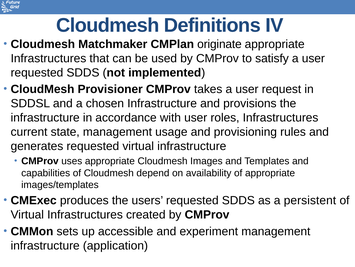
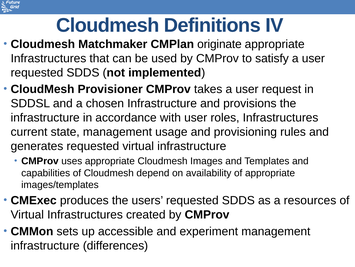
persistent: persistent -> resources
application: application -> differences
